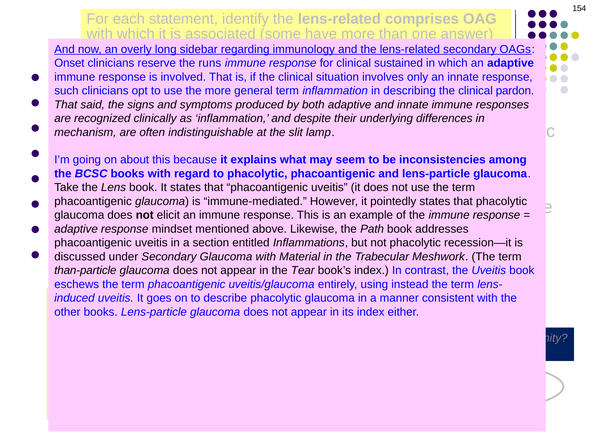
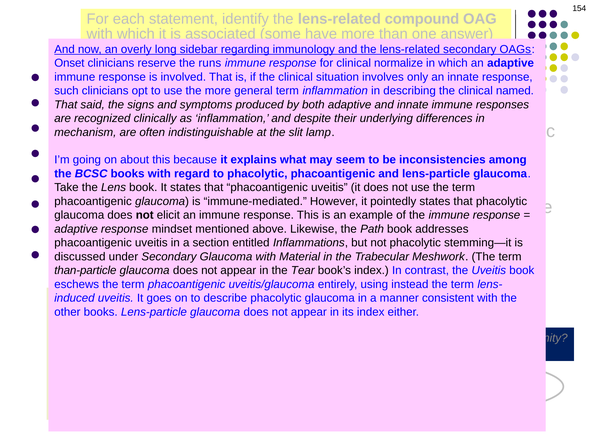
comprises: comprises -> compound
sustained: sustained -> normalize
pardon: pardon -> named
recession—it: recession—it -> stemming—it
